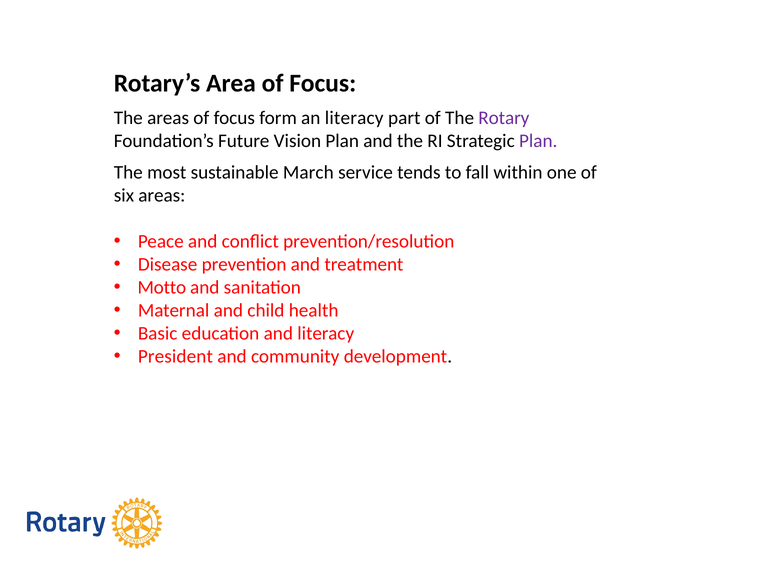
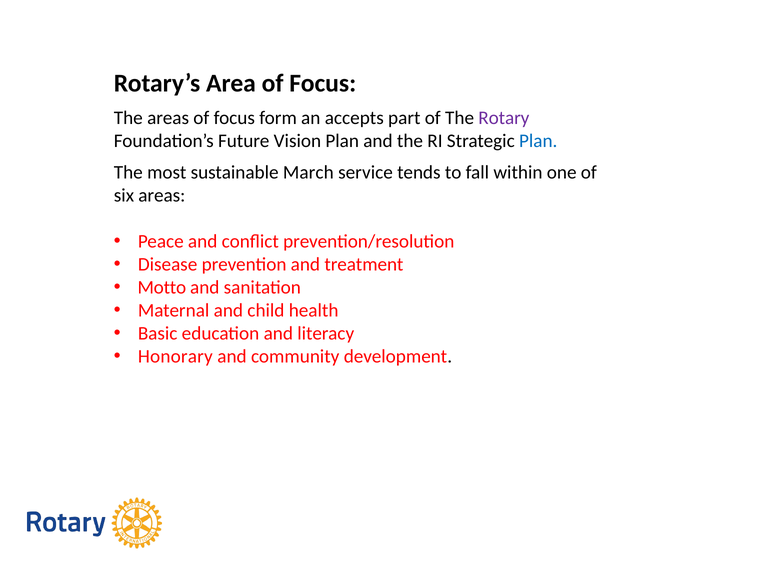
an literacy: literacy -> accepts
Plan at (538, 141) colour: purple -> blue
President: President -> Honorary
